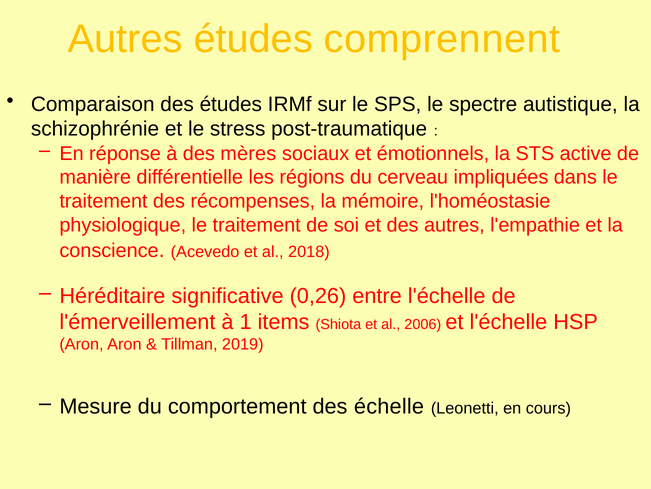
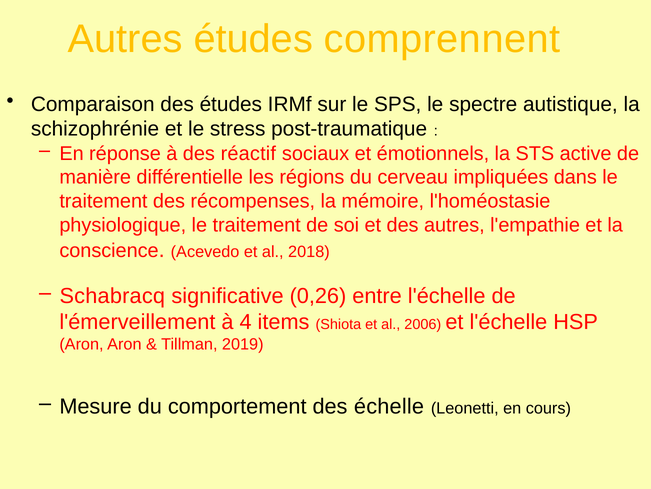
mères: mères -> réactif
Héréditaire: Héréditaire -> Schabracq
1: 1 -> 4
